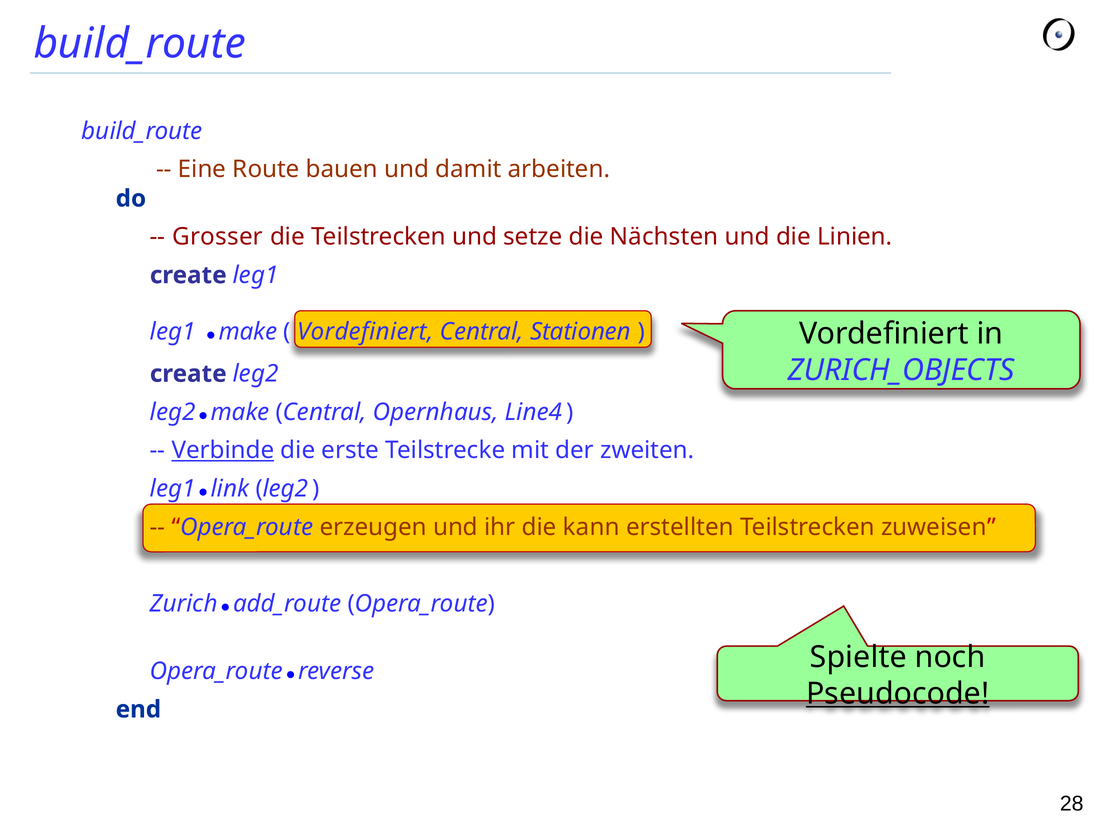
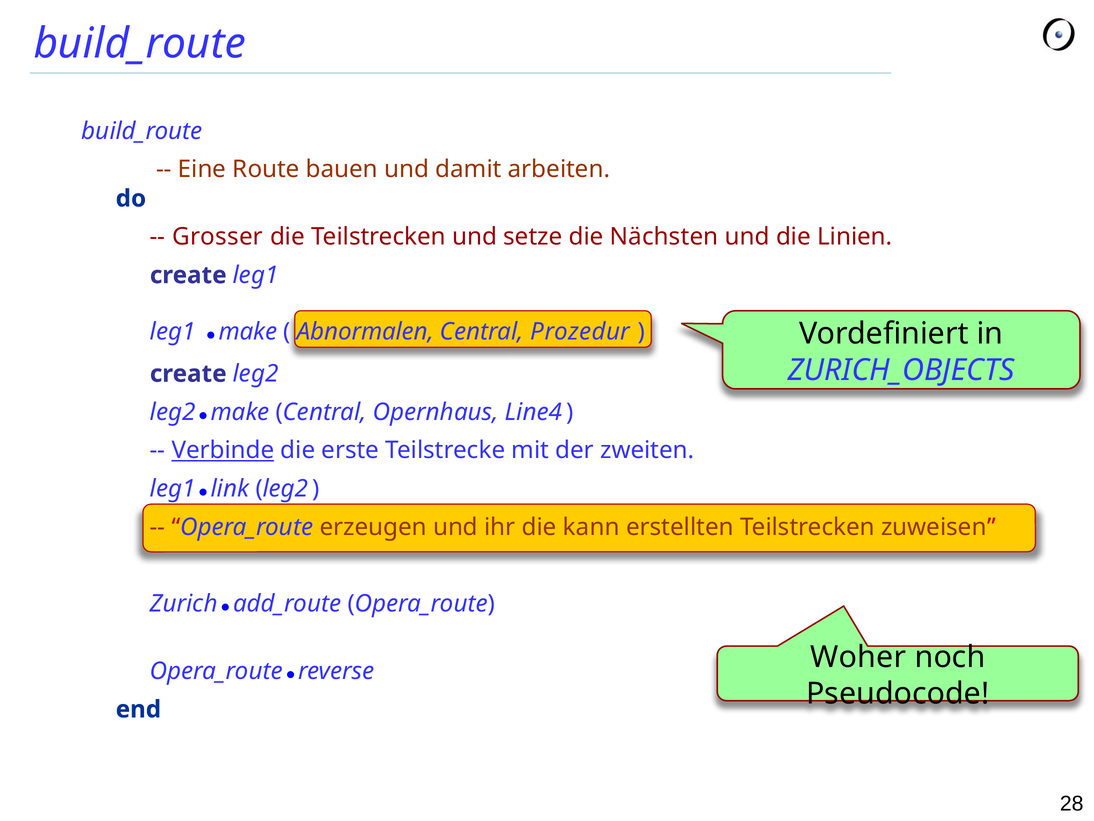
Vordefiniert at (365, 332): Vordefiniert -> Abnormalen
Stationen: Stationen -> Prozedur
Spielte: Spielte -> Woher
Pseudocode underline: present -> none
